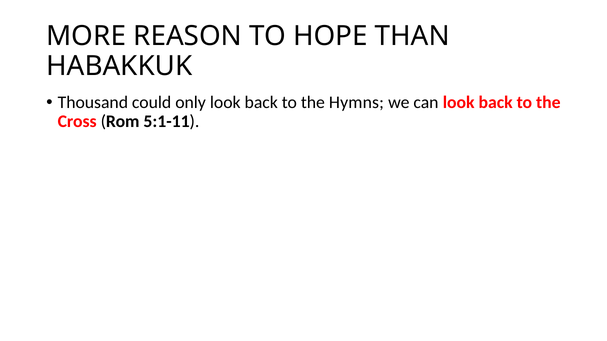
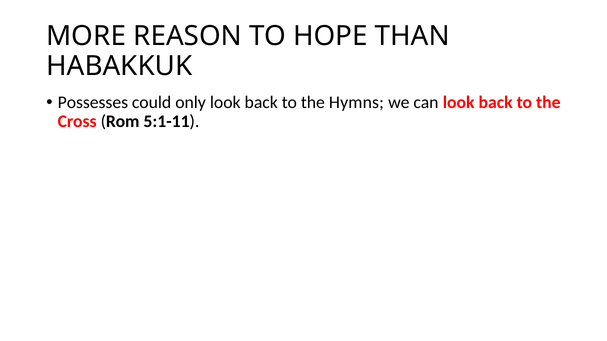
Thousand: Thousand -> Possesses
